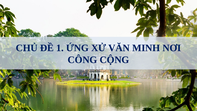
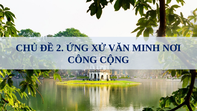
1: 1 -> 2
